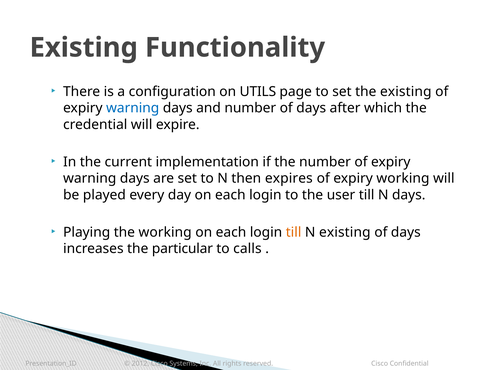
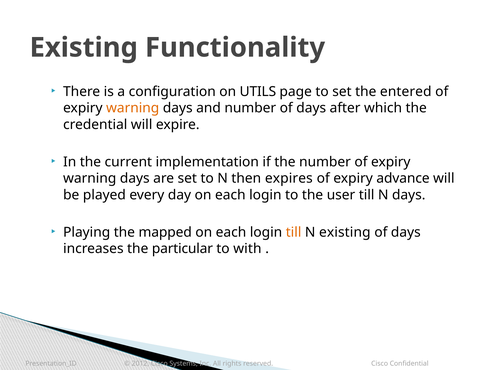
the existing: existing -> entered
warning at (133, 108) colour: blue -> orange
expiry working: working -> advance
the working: working -> mapped
calls: calls -> with
